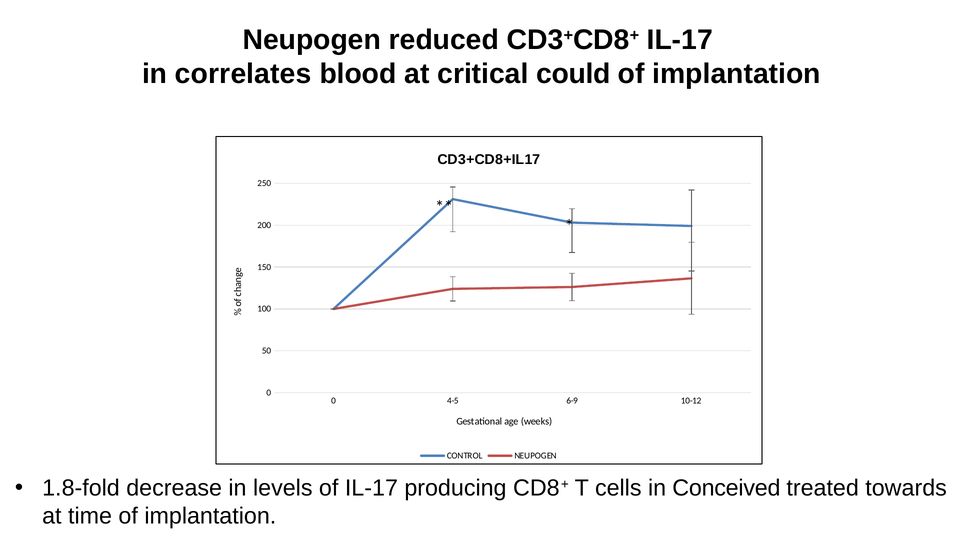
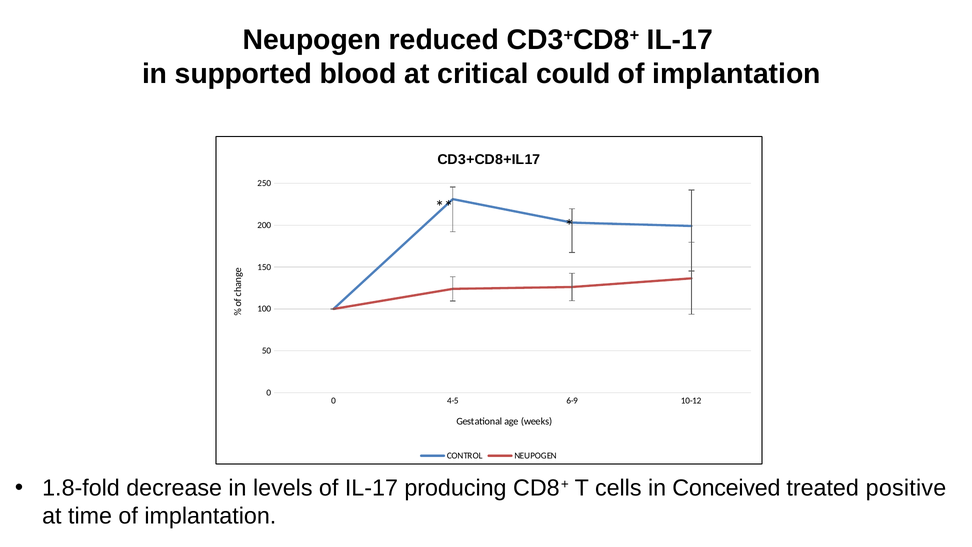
correlates: correlates -> supported
towards: towards -> positive
